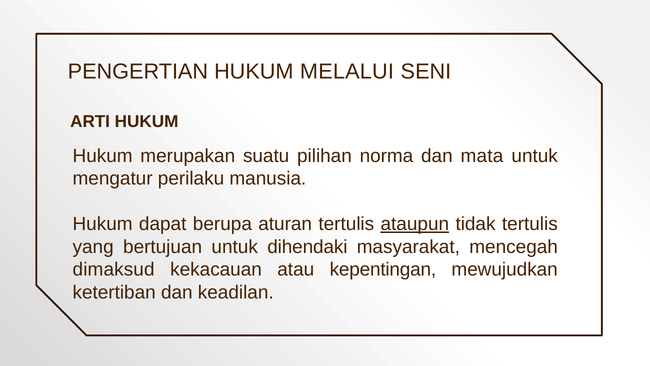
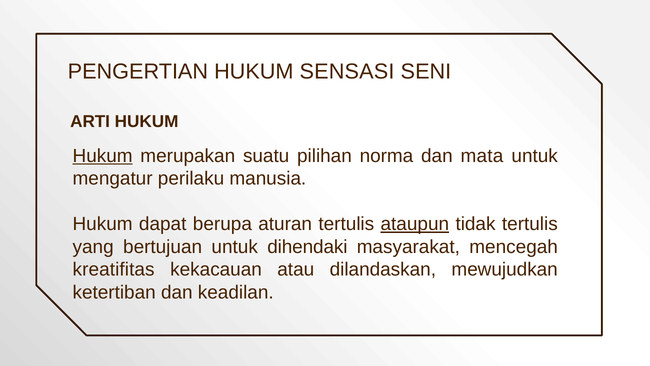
MELALUI: MELALUI -> SENSASI
Hukum at (103, 156) underline: none -> present
dimaksud: dimaksud -> kreatifitas
kepentingan: kepentingan -> dilandaskan
